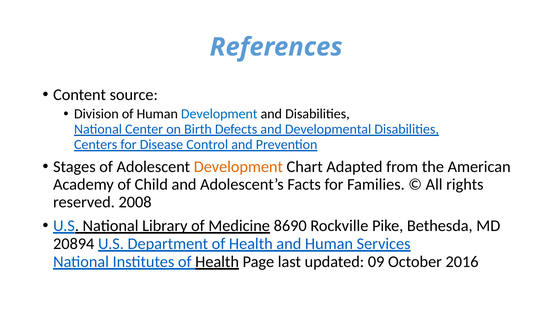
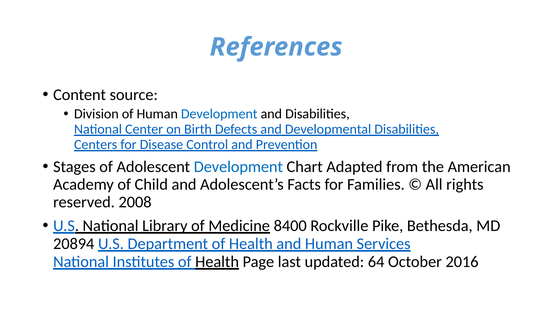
Development at (238, 167) colour: orange -> blue
8690: 8690 -> 8400
09: 09 -> 64
